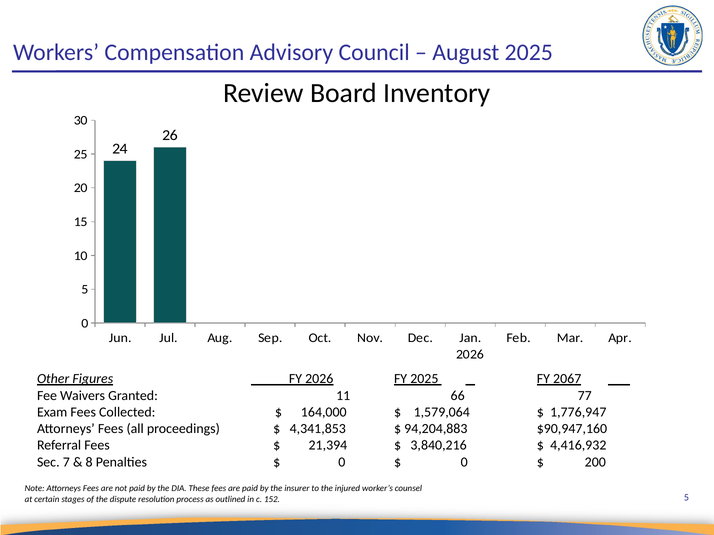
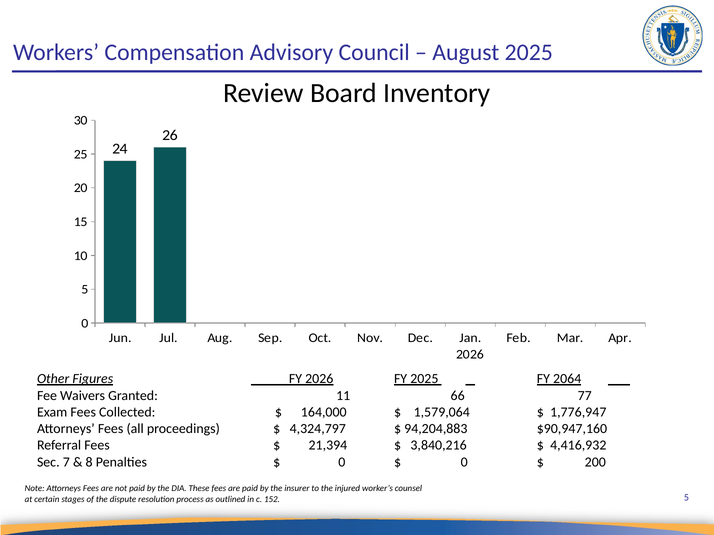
2067: 2067 -> 2064
4,341,853: 4,341,853 -> 4,324,797
